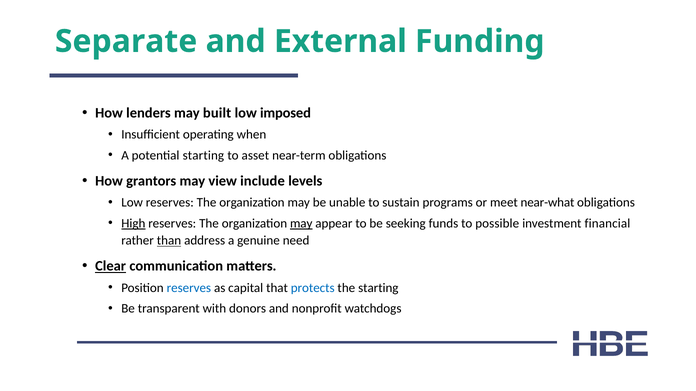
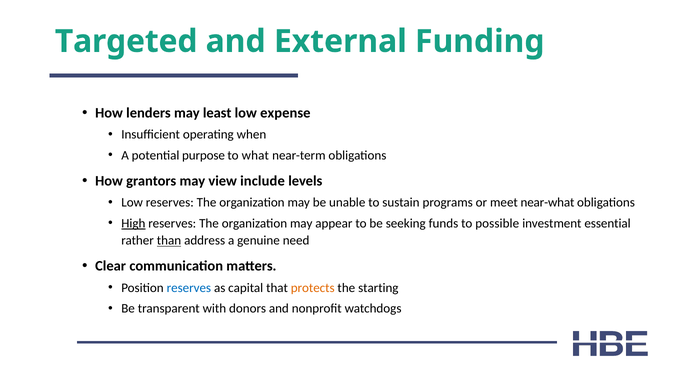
Separate: Separate -> Targeted
built: built -> least
imposed: imposed -> expense
potential starting: starting -> purpose
asset: asset -> what
may at (301, 224) underline: present -> none
financial: financial -> essential
Clear underline: present -> none
protects colour: blue -> orange
